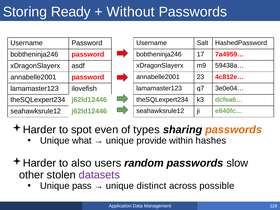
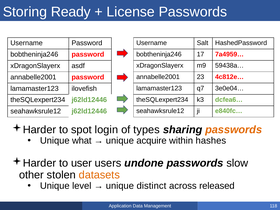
Without: Without -> License
even: even -> login
provide: provide -> acquire
also: also -> user
random: random -> undone
datasets colour: purple -> orange
pass: pass -> level
possible: possible -> released
